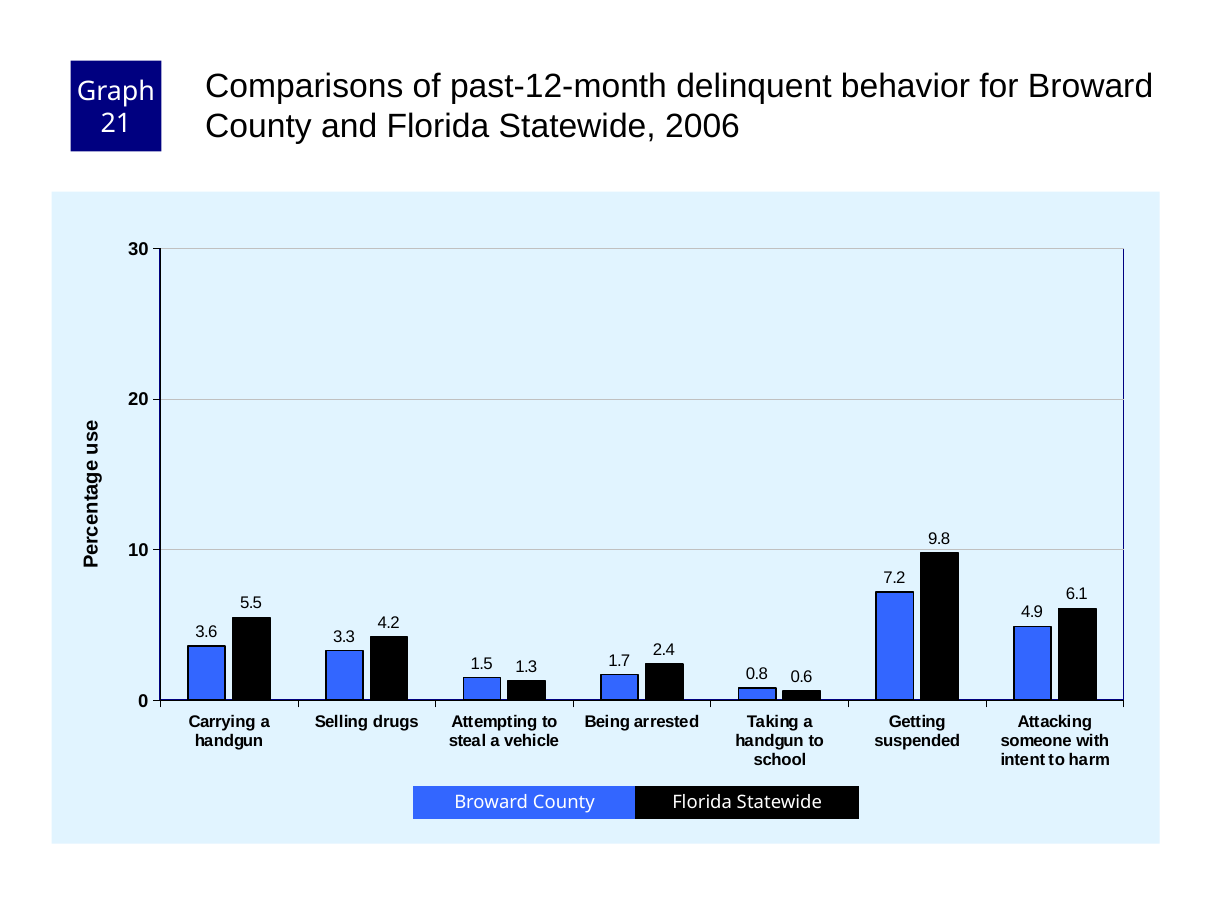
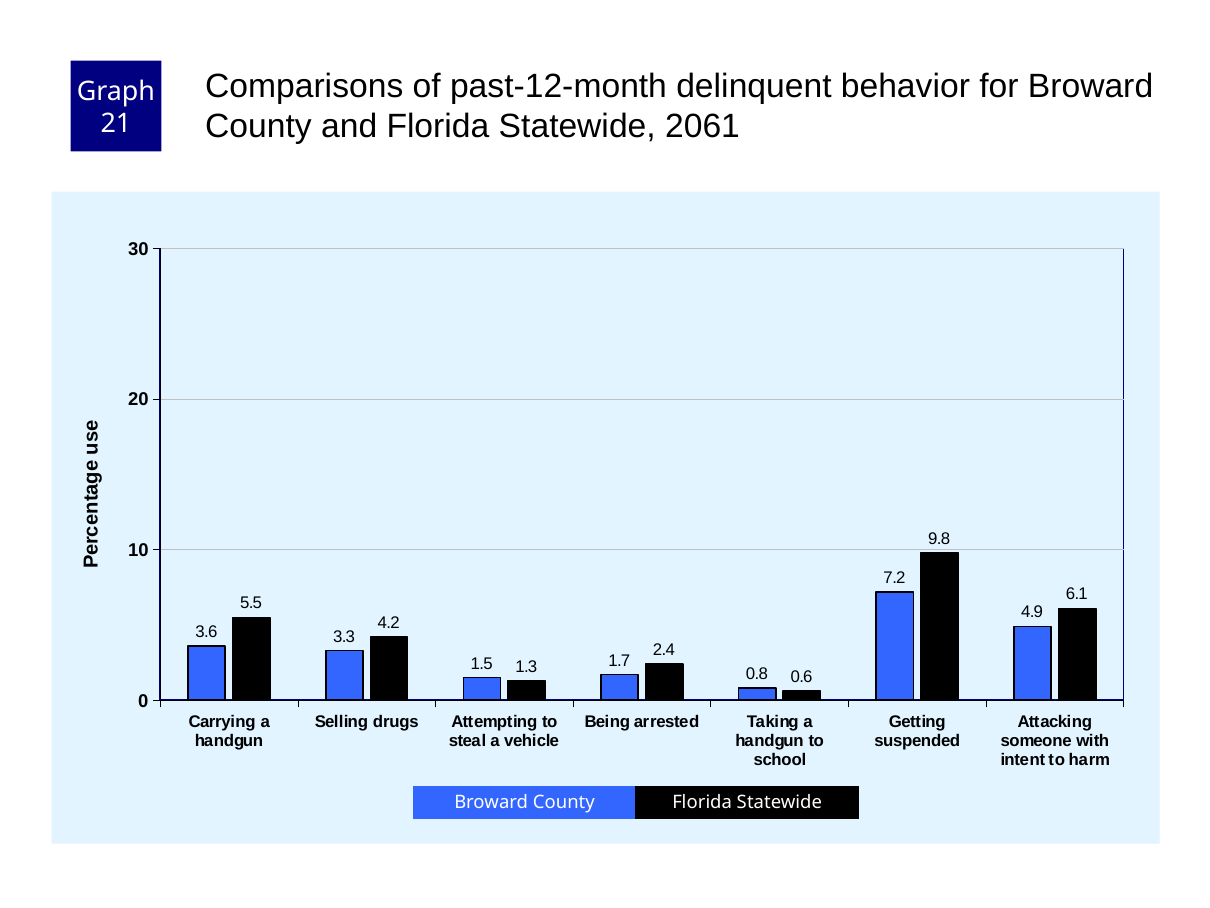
2006: 2006 -> 2061
